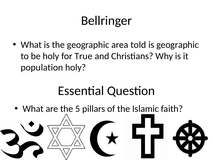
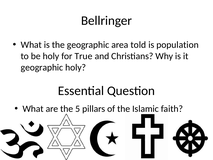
is geographic: geographic -> population
population at (42, 67): population -> geographic
